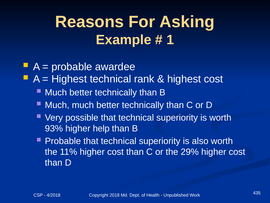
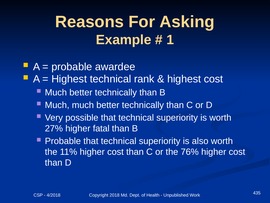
93%: 93% -> 27%
help: help -> fatal
29%: 29% -> 76%
